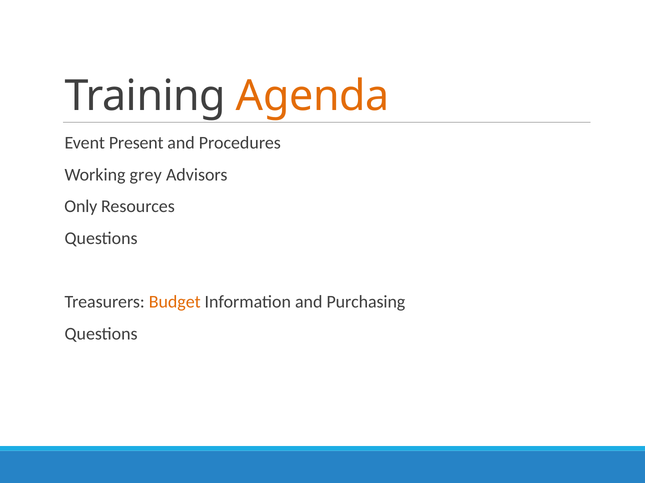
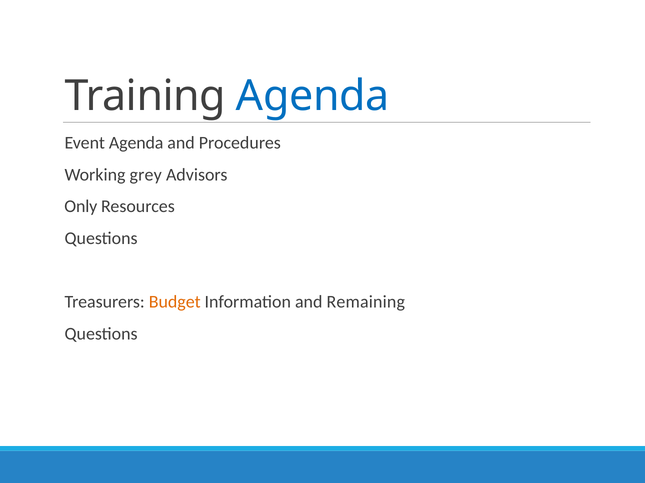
Agenda at (313, 96) colour: orange -> blue
Event Present: Present -> Agenda
Purchasing: Purchasing -> Remaining
